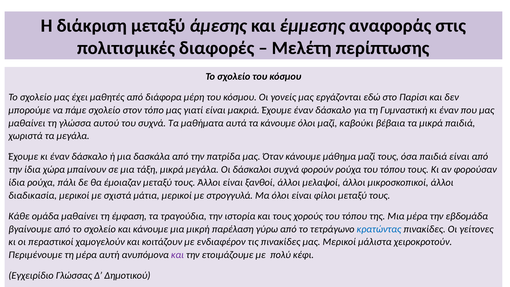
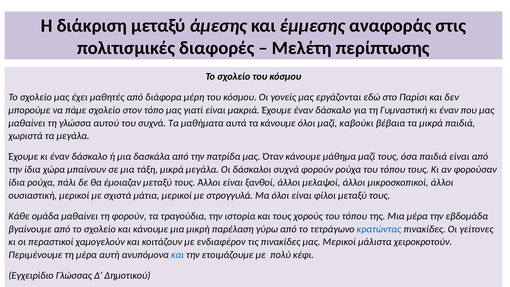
διαδικασία: διαδικασία -> ουσιαστική
τη έμφαση: έμφαση -> φορούν
και at (177, 255) colour: purple -> blue
